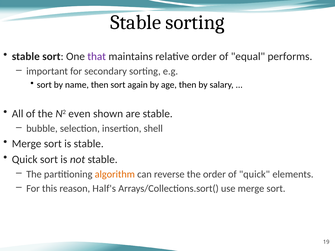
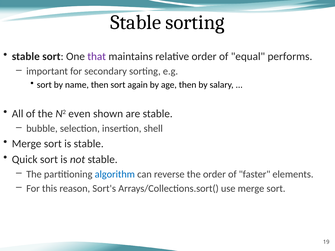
algorithm colour: orange -> blue
of quick: quick -> faster
Half's: Half's -> Sort's
